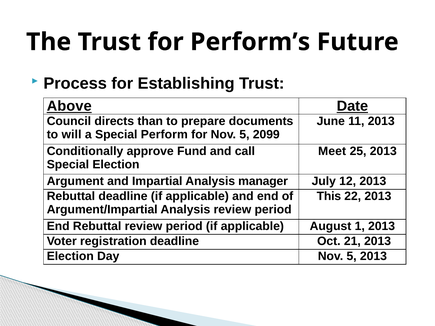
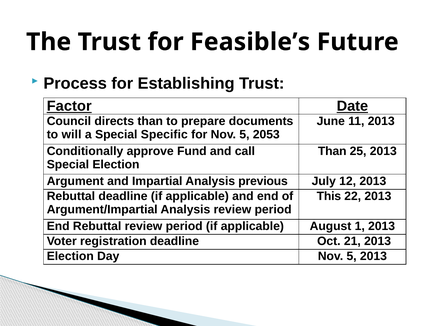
Perform’s: Perform’s -> Feasible’s
Above: Above -> Factor
Perform: Perform -> Specific
2099: 2099 -> 2053
Meet at (332, 151): Meet -> Than
manager: manager -> previous
